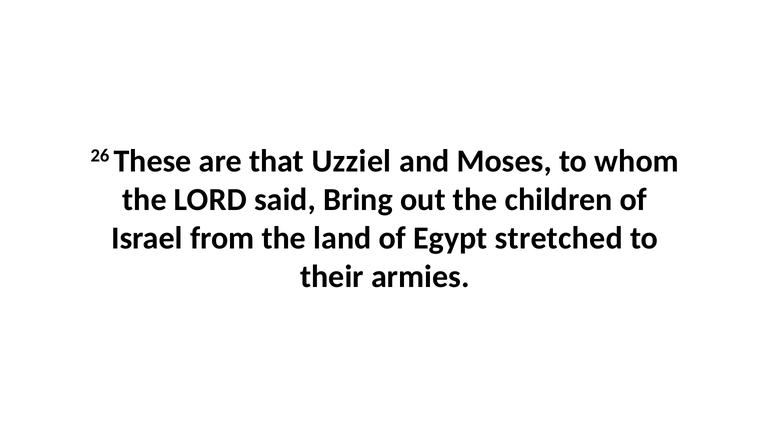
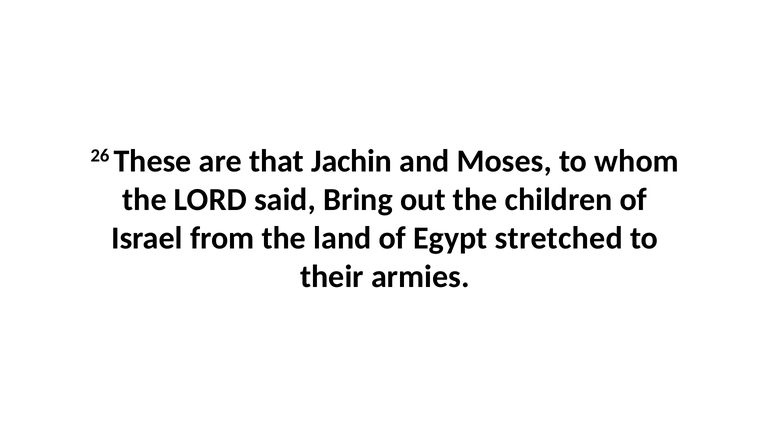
Uzziel: Uzziel -> Jachin
